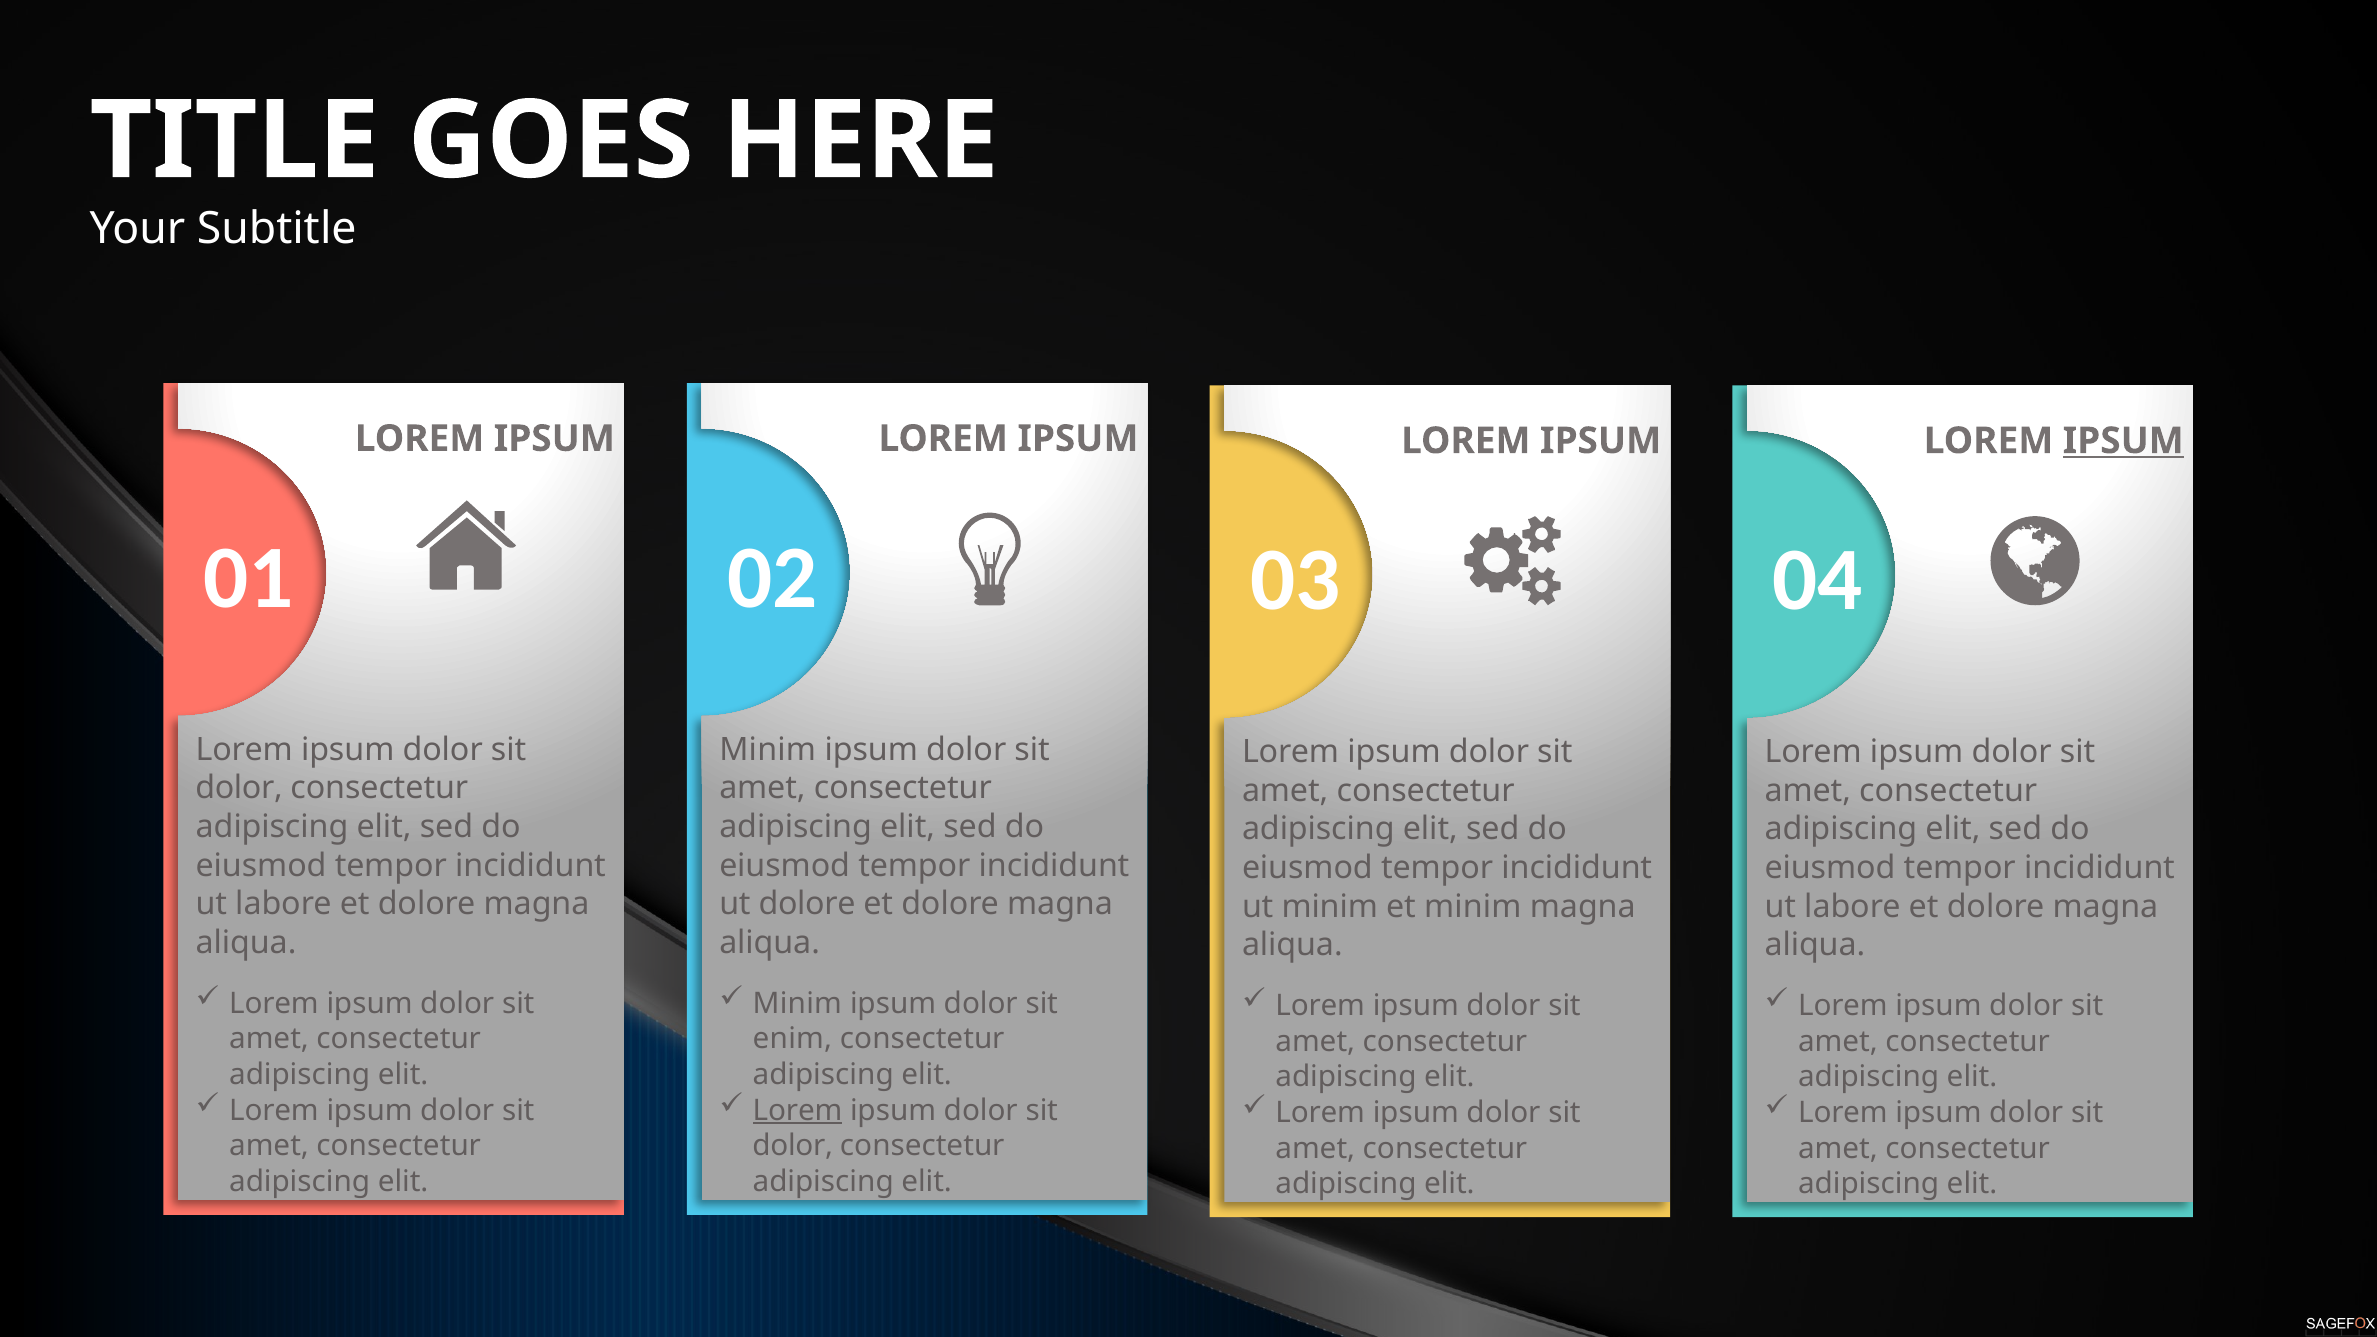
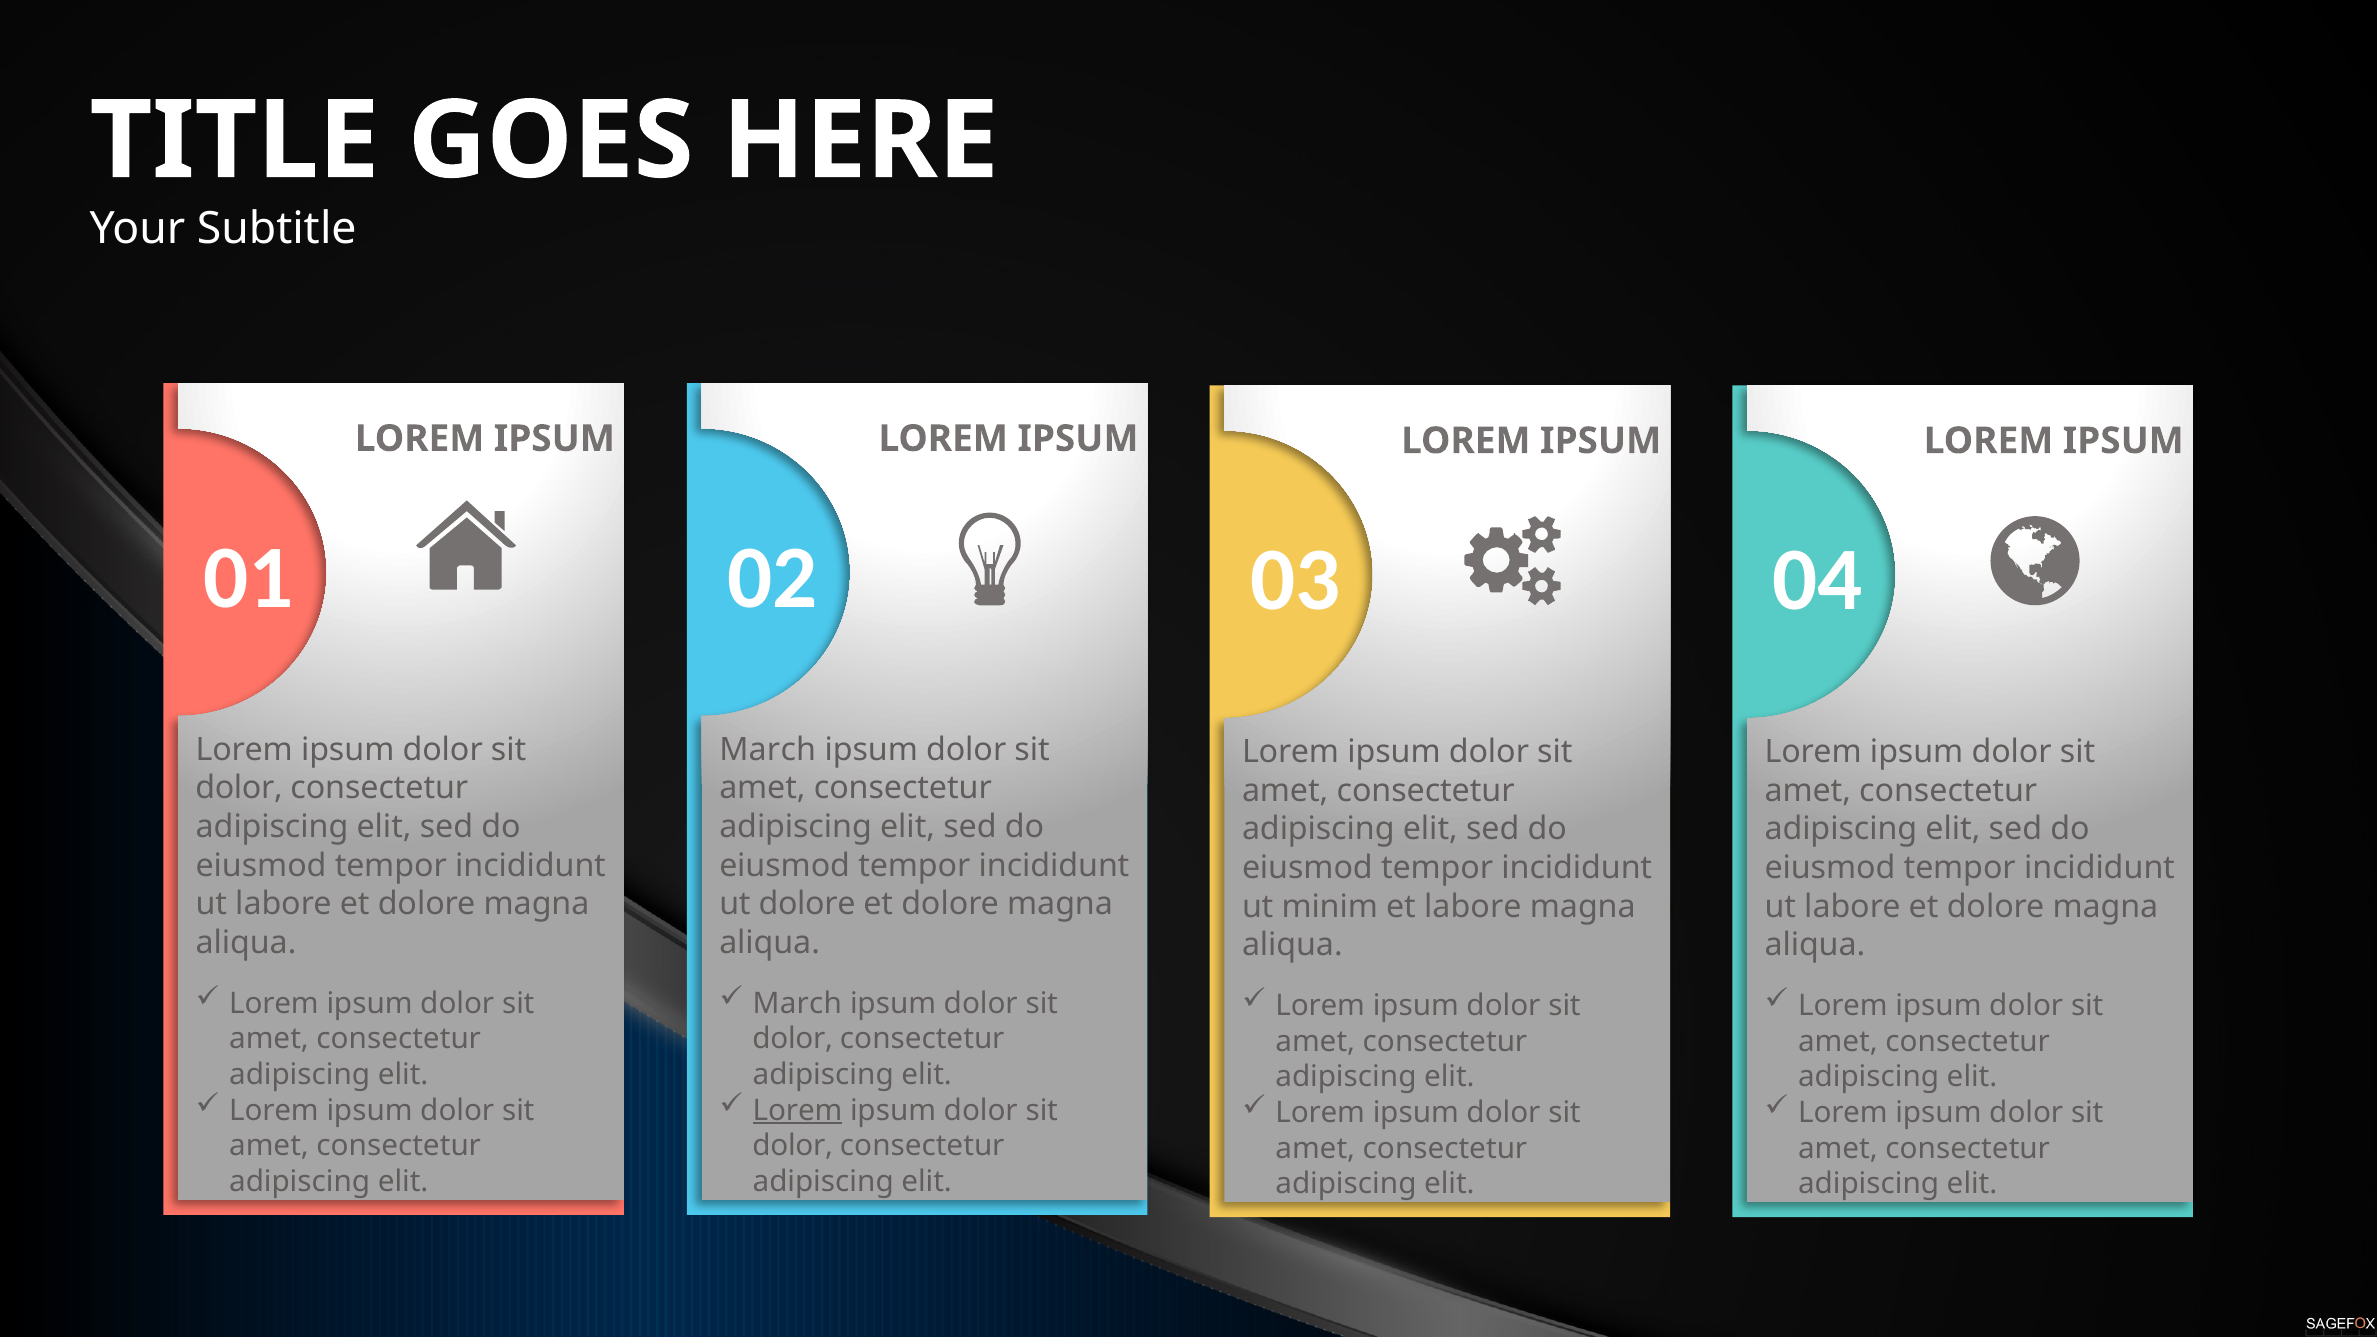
IPSUM at (2123, 441) underline: present -> none
Minim at (768, 749): Minim -> March
et minim: minim -> labore
Minim at (797, 1004): Minim -> March
enim at (792, 1039): enim -> dolor
